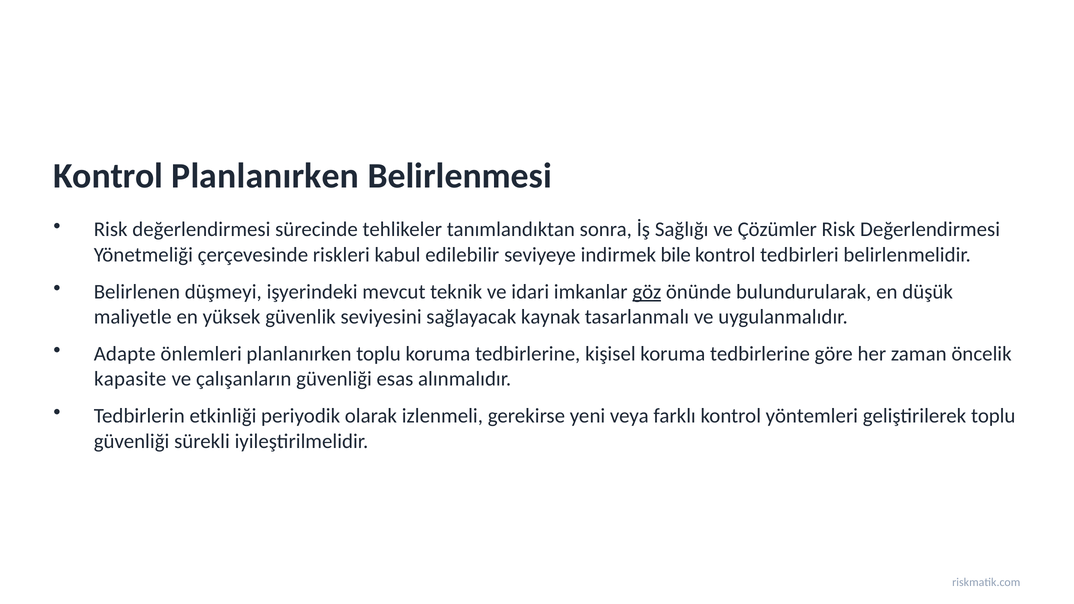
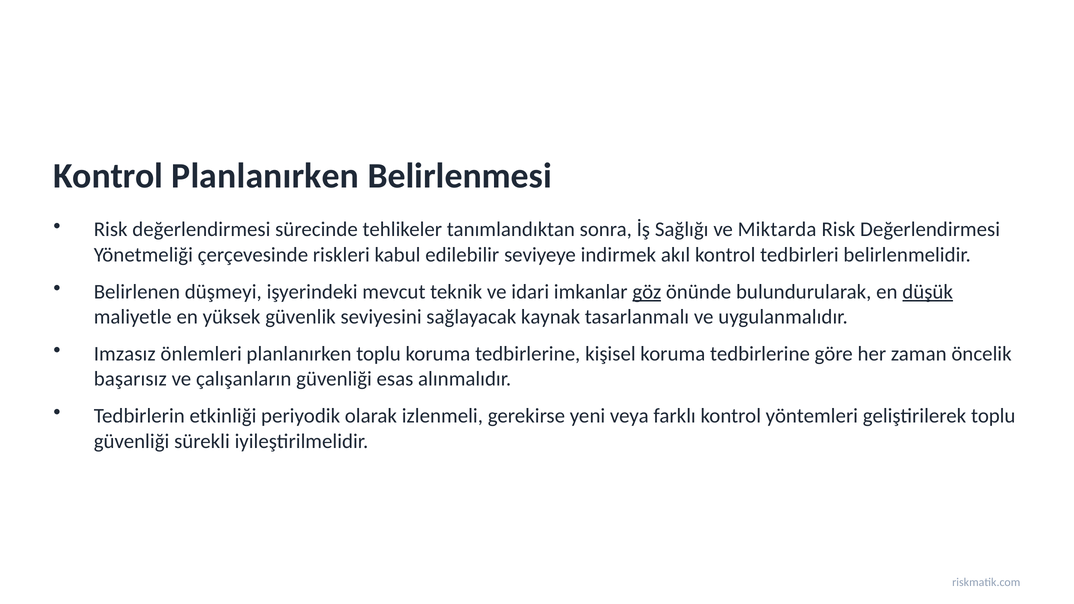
Çözümler: Çözümler -> Miktarda
bile: bile -> akıl
düşük underline: none -> present
Adapte: Adapte -> Imzasız
kapasite: kapasite -> başarısız
